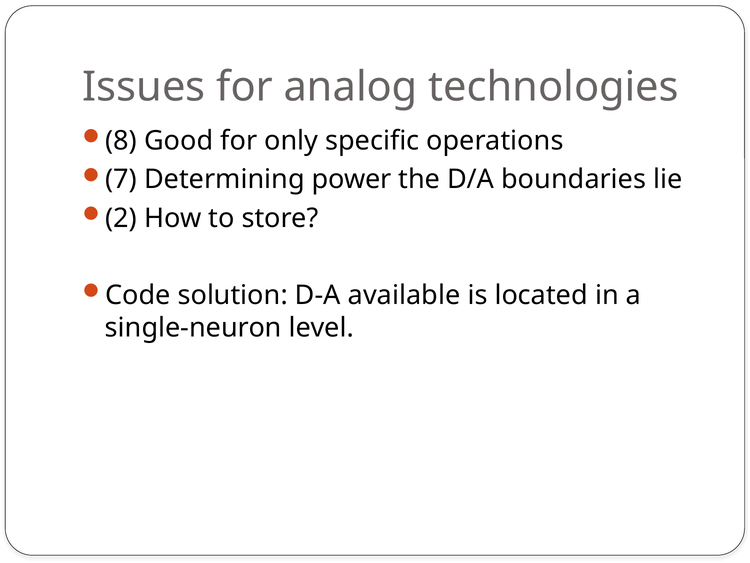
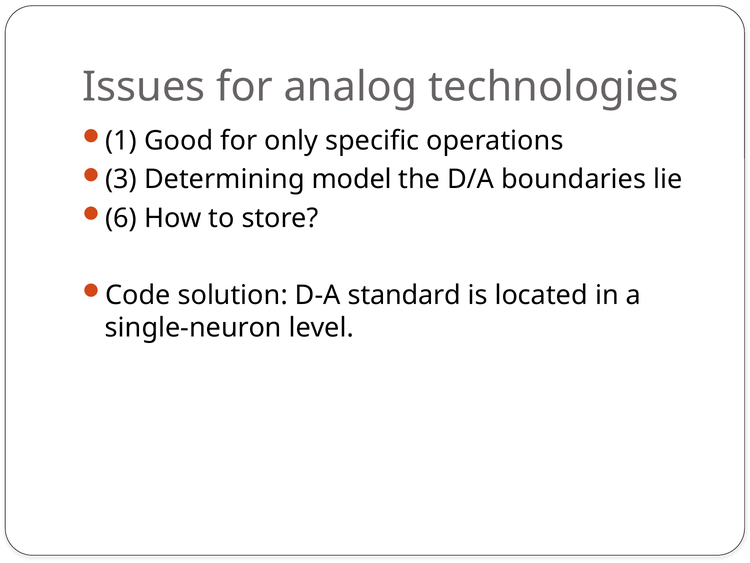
8: 8 -> 1
7: 7 -> 3
power: power -> model
2: 2 -> 6
available: available -> standard
